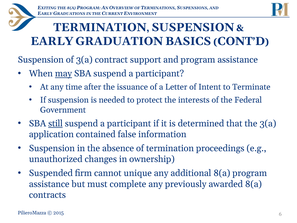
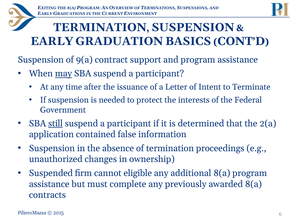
of 3(a: 3(a -> 9(a
the 3(a: 3(a -> 2(a
unique: unique -> eligible
